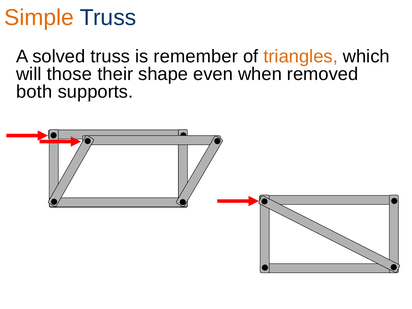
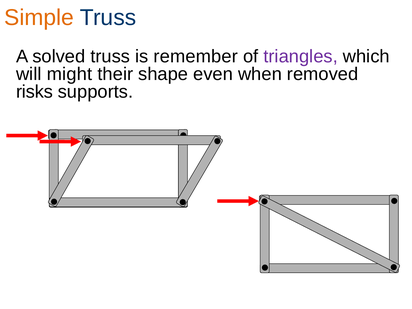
triangles colour: orange -> purple
those: those -> might
both: both -> risks
